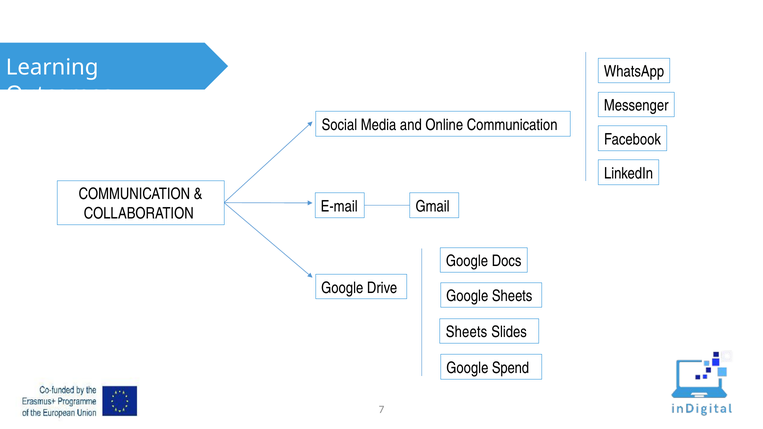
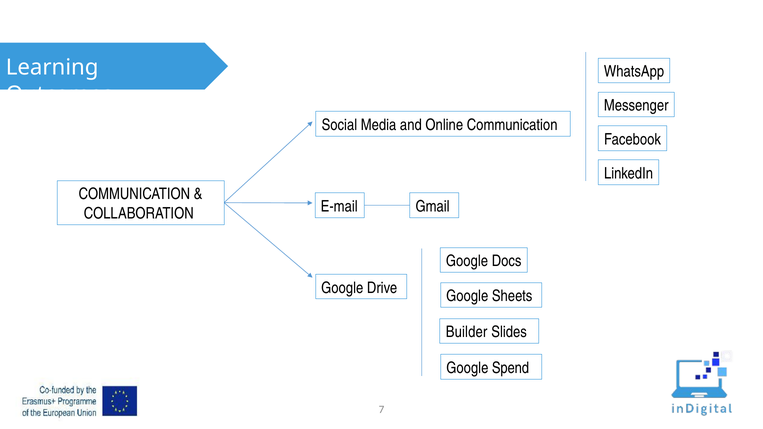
Sheets at (467, 332): Sheets -> Builder
